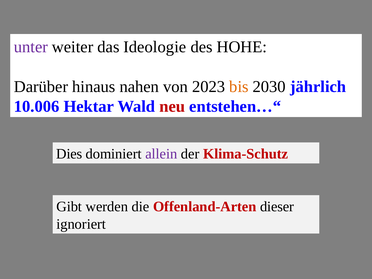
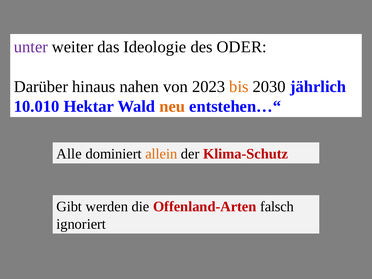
HOHE: HOHE -> ODER
10.006: 10.006 -> 10.010
neu colour: red -> orange
Dies: Dies -> Alle
allein colour: purple -> orange
dieser: dieser -> falsch
